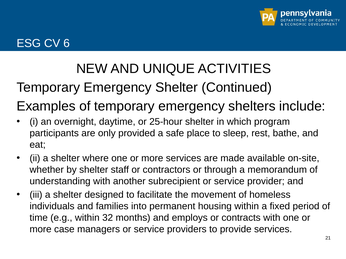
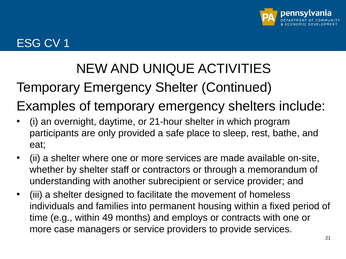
6: 6 -> 1
25-hour: 25-hour -> 21-hour
32: 32 -> 49
